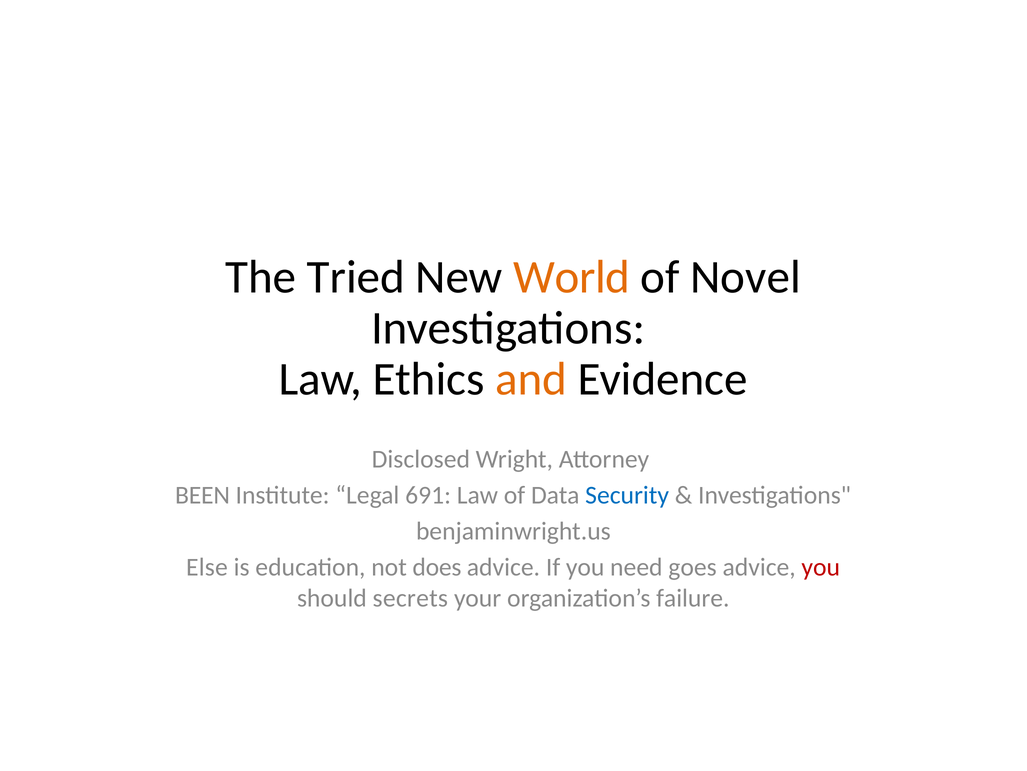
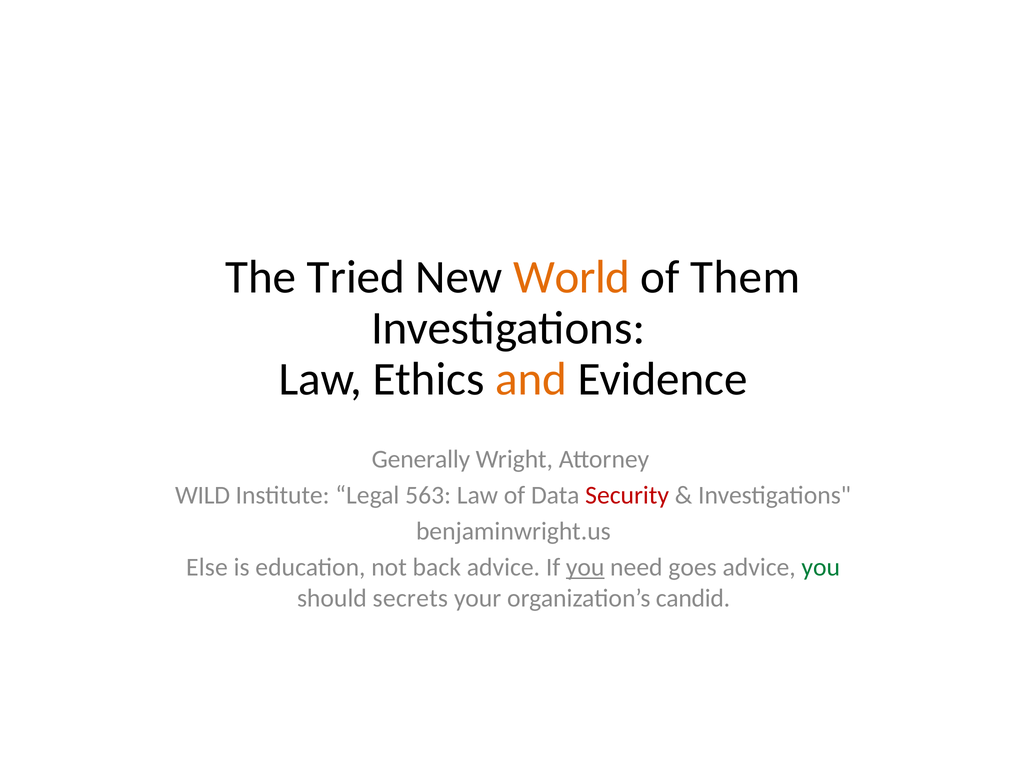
Novel: Novel -> Them
Disclosed: Disclosed -> Generally
BEEN: BEEN -> WILD
691: 691 -> 563
Security colour: blue -> red
does: does -> back
you at (585, 567) underline: none -> present
you at (821, 567) colour: red -> green
failure: failure -> candid
